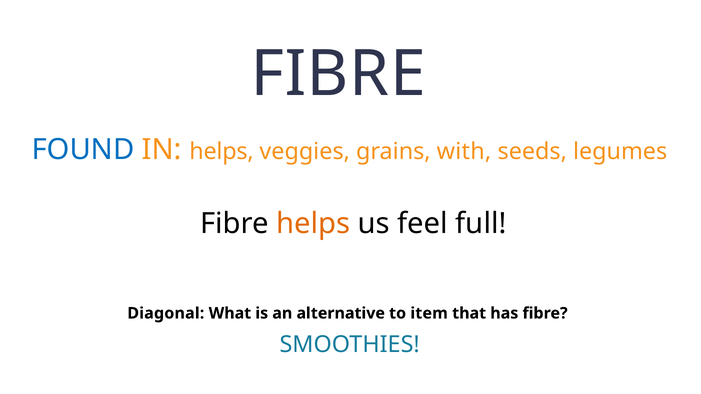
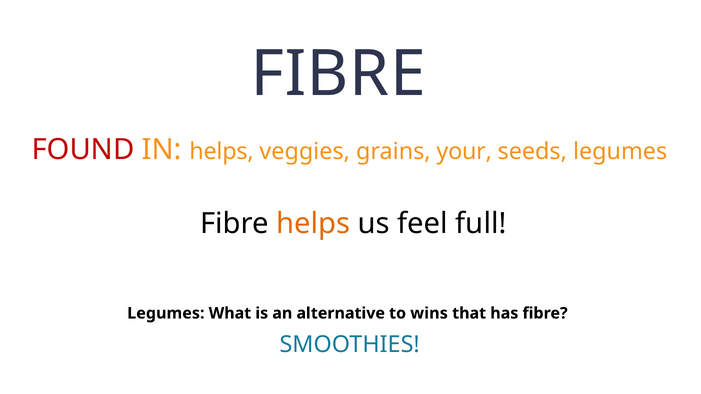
FOUND colour: blue -> red
with: with -> your
Diagonal at (166, 313): Diagonal -> Legumes
item: item -> wins
